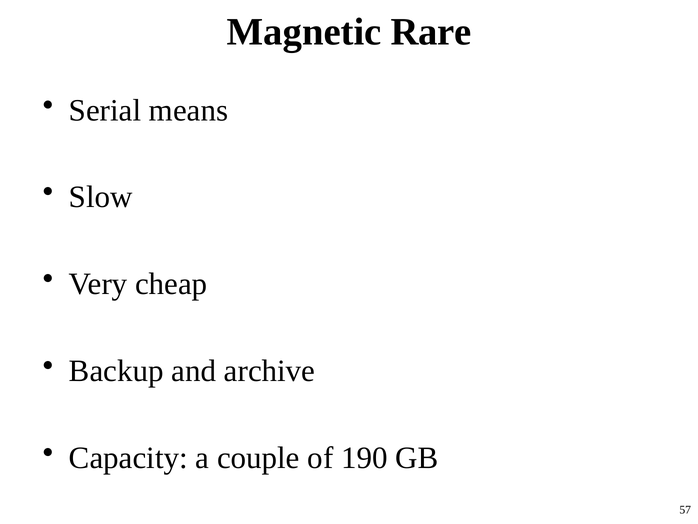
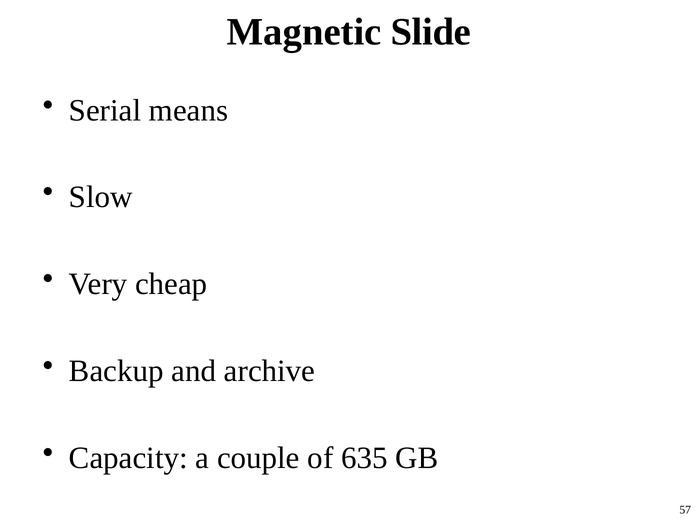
Rare: Rare -> Slide
190: 190 -> 635
